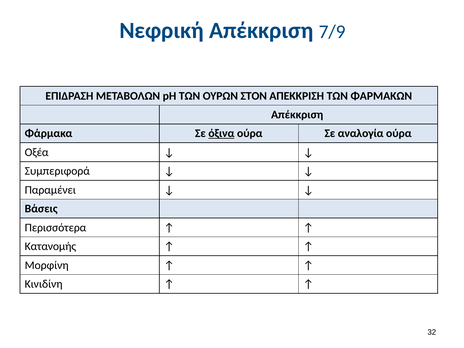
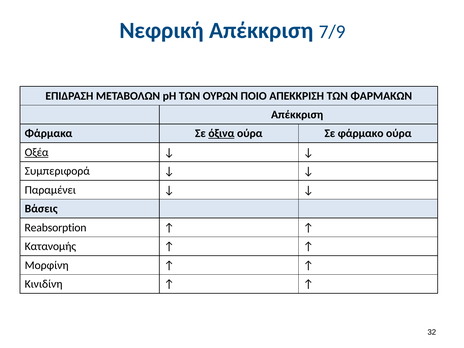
ΣΤΟΝ: ΣΤΟΝ -> ΠΟΙΟ
αναλογία: αναλογία -> φάρμακο
Οξέα underline: none -> present
Περισσότερα: Περισσότερα -> Reabsorption
